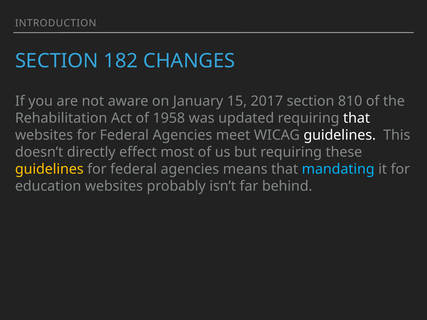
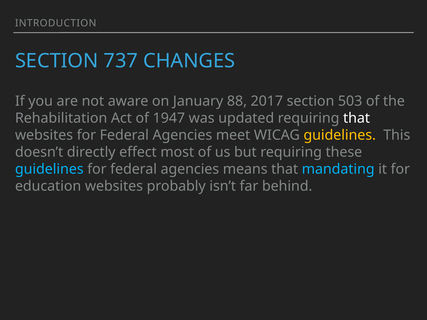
182: 182 -> 737
15: 15 -> 88
810: 810 -> 503
1958: 1958 -> 1947
guidelines at (340, 135) colour: white -> yellow
guidelines at (49, 169) colour: yellow -> light blue
